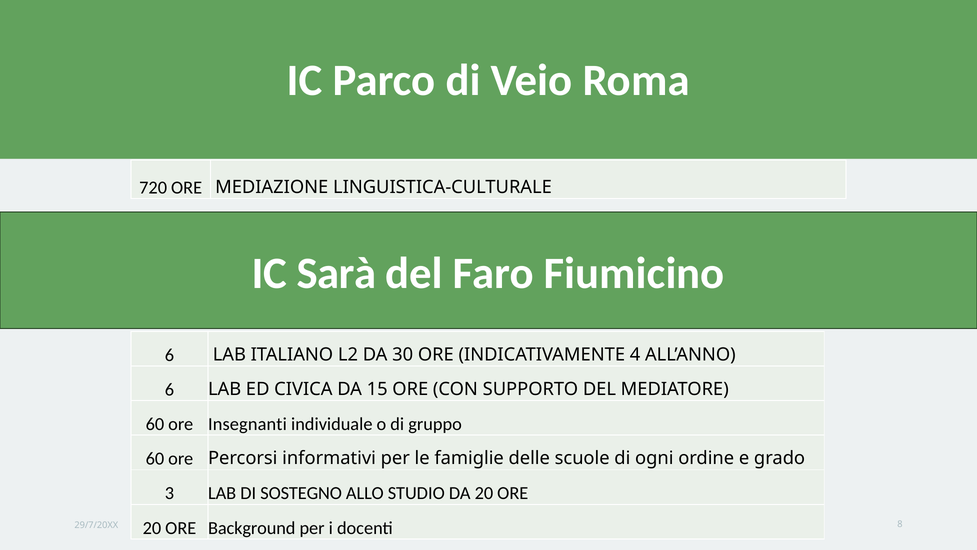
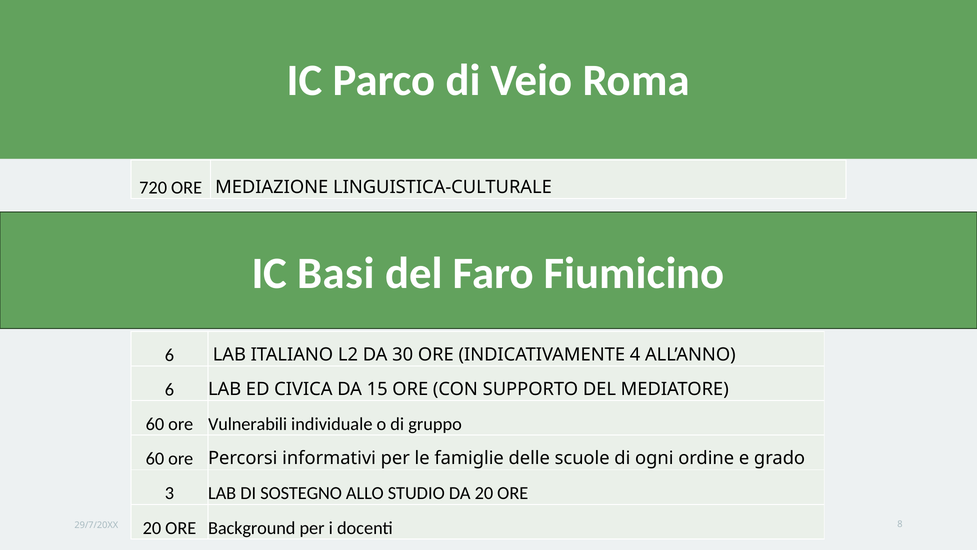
Sarà: Sarà -> Basi
Insegnanti: Insegnanti -> Vulnerabili
